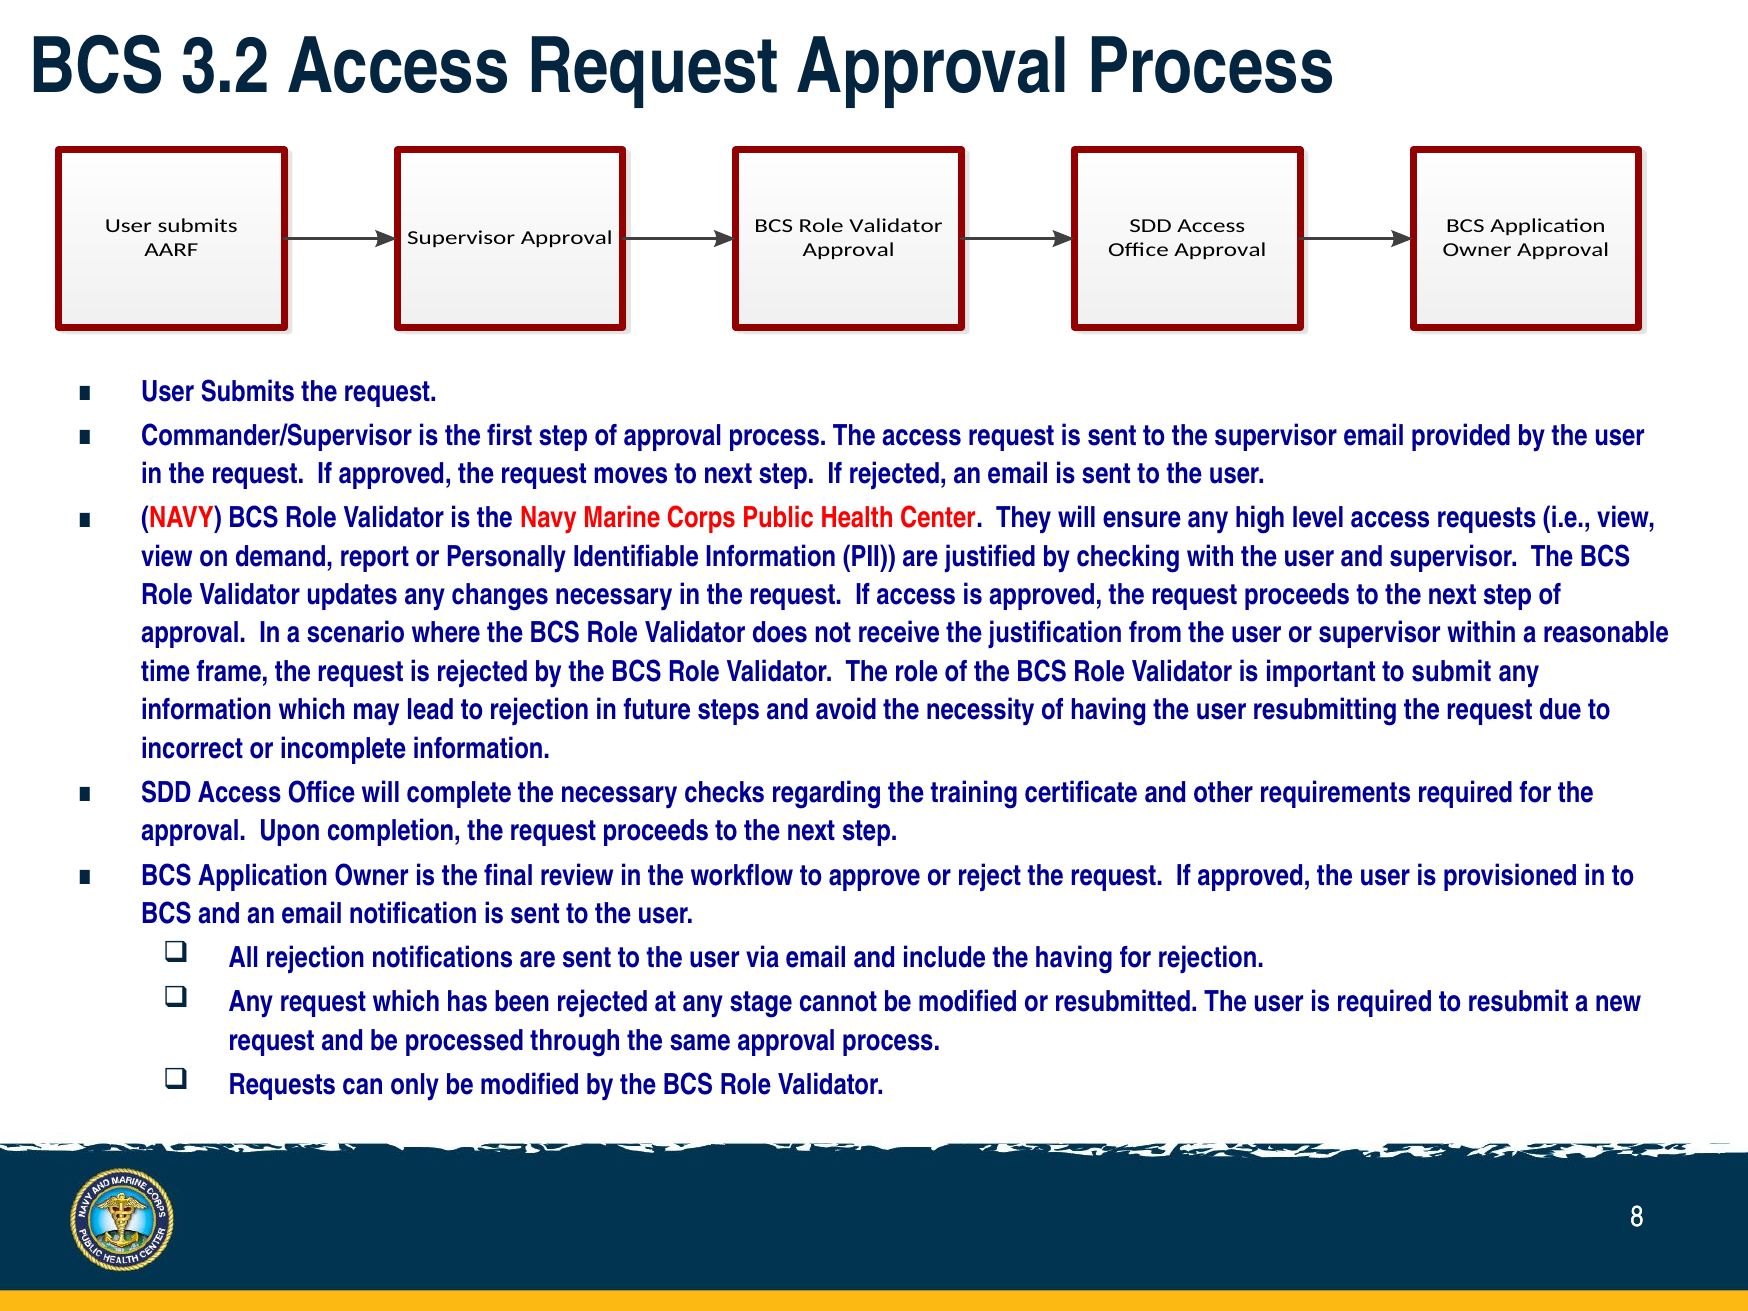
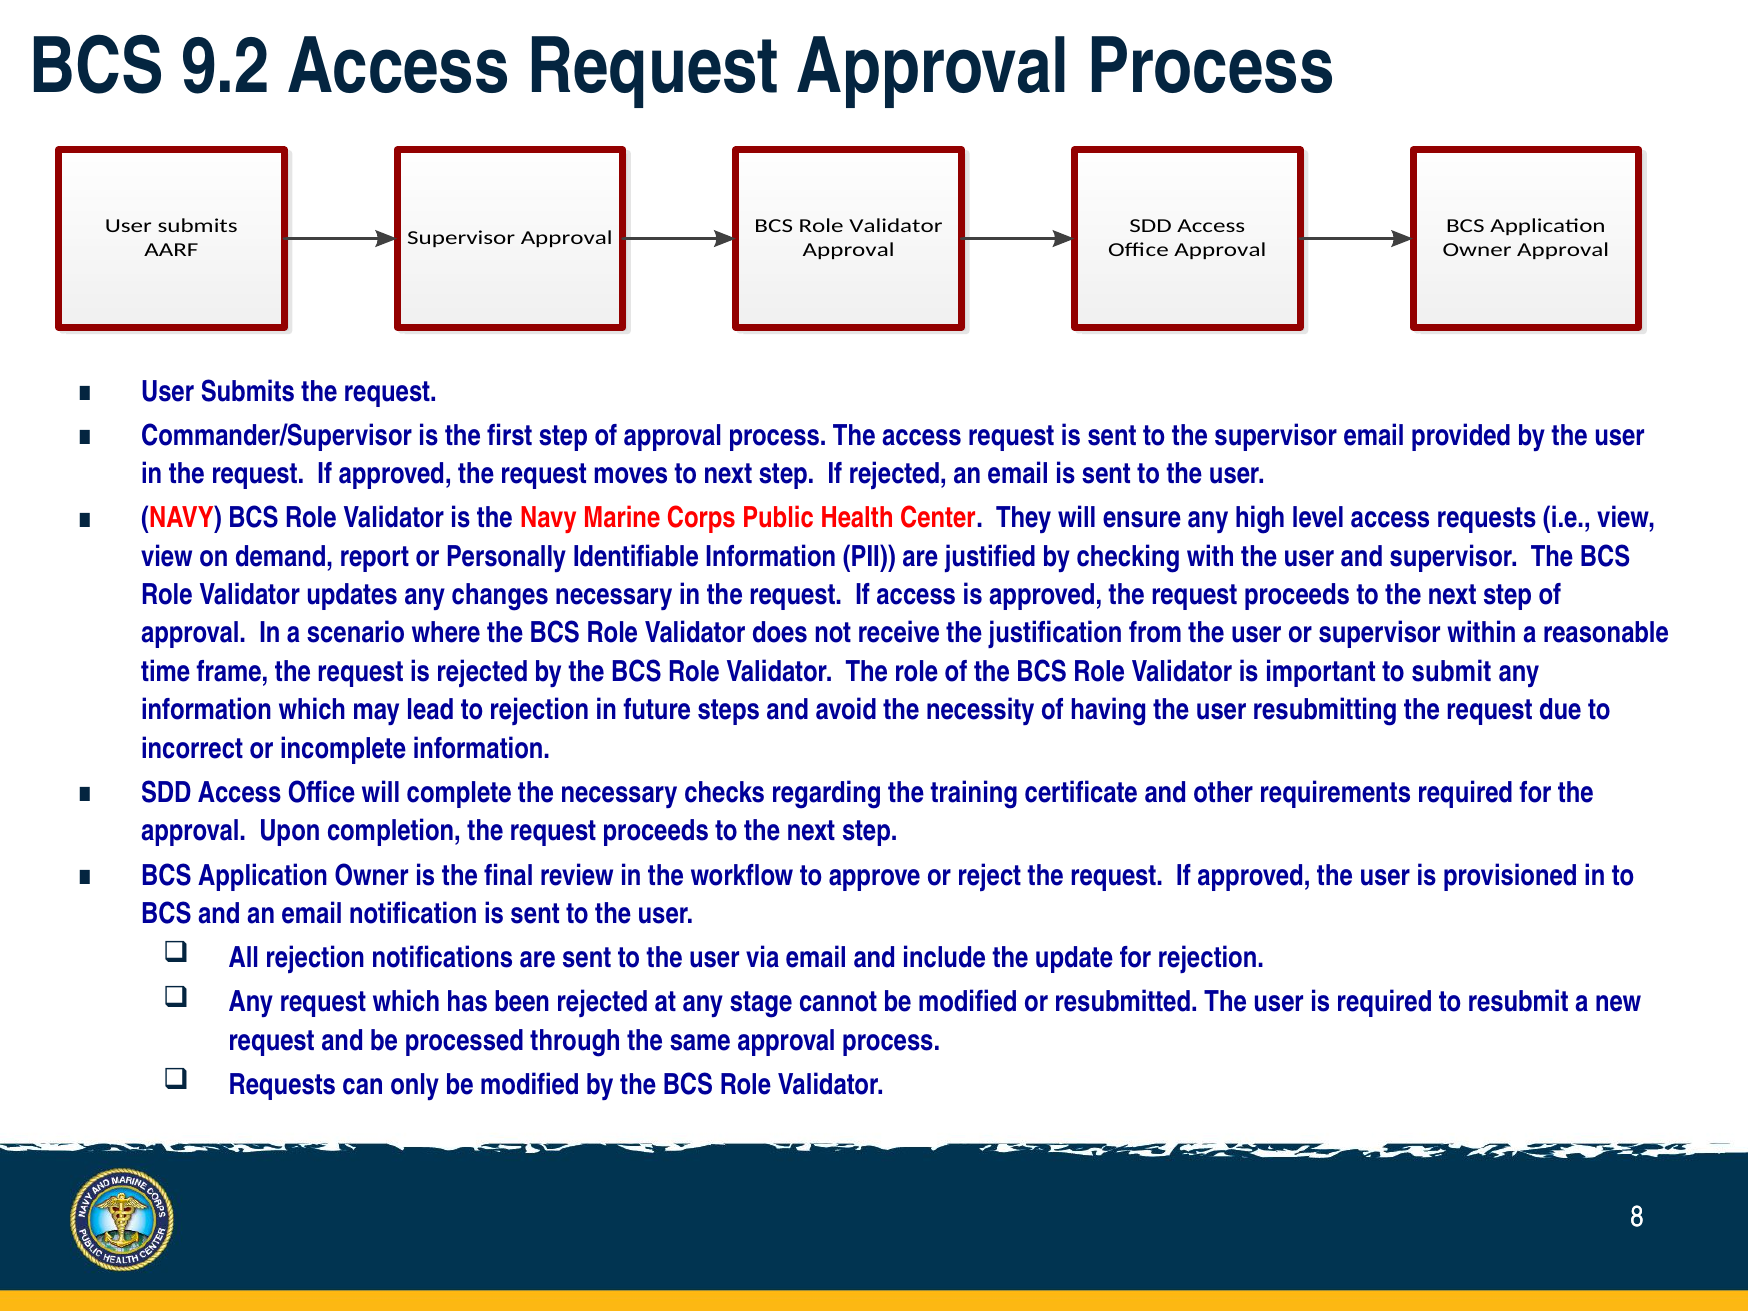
3.2: 3.2 -> 9.2
the having: having -> update
